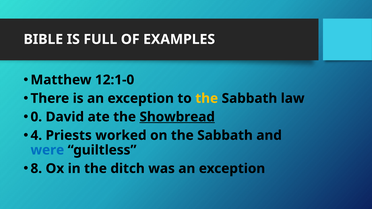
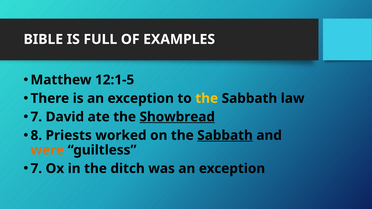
12:1-0: 12:1-0 -> 12:1-5
0 at (36, 117): 0 -> 7
4: 4 -> 8
Sabbath at (225, 136) underline: none -> present
were colour: blue -> orange
8 at (36, 169): 8 -> 7
